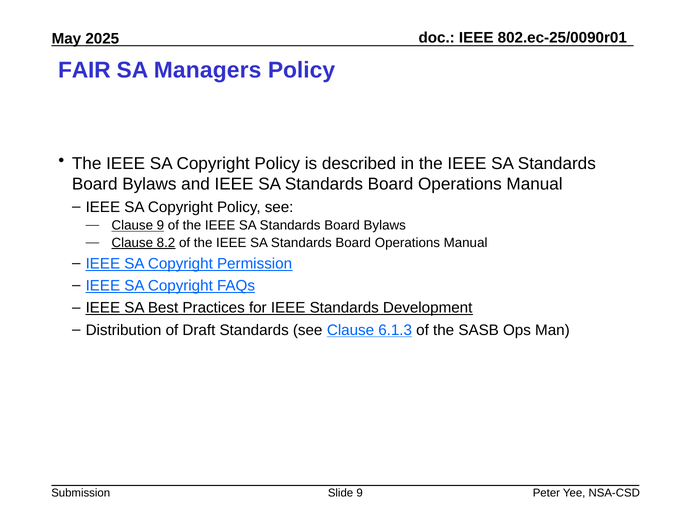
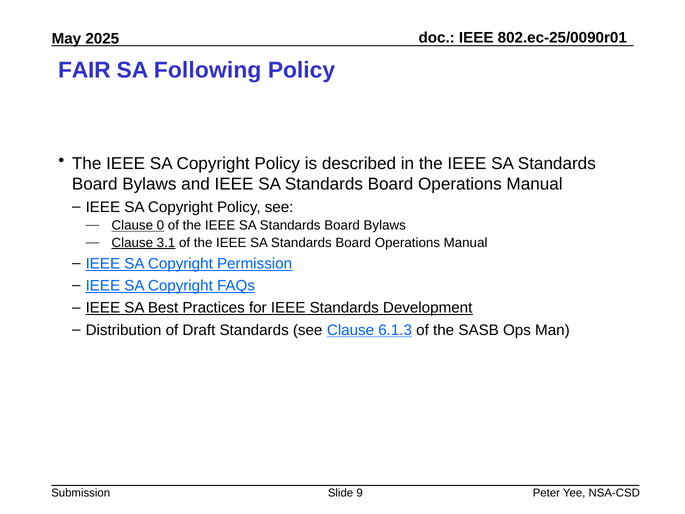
Managers: Managers -> Following
Clause 9: 9 -> 0
8.2: 8.2 -> 3.1
